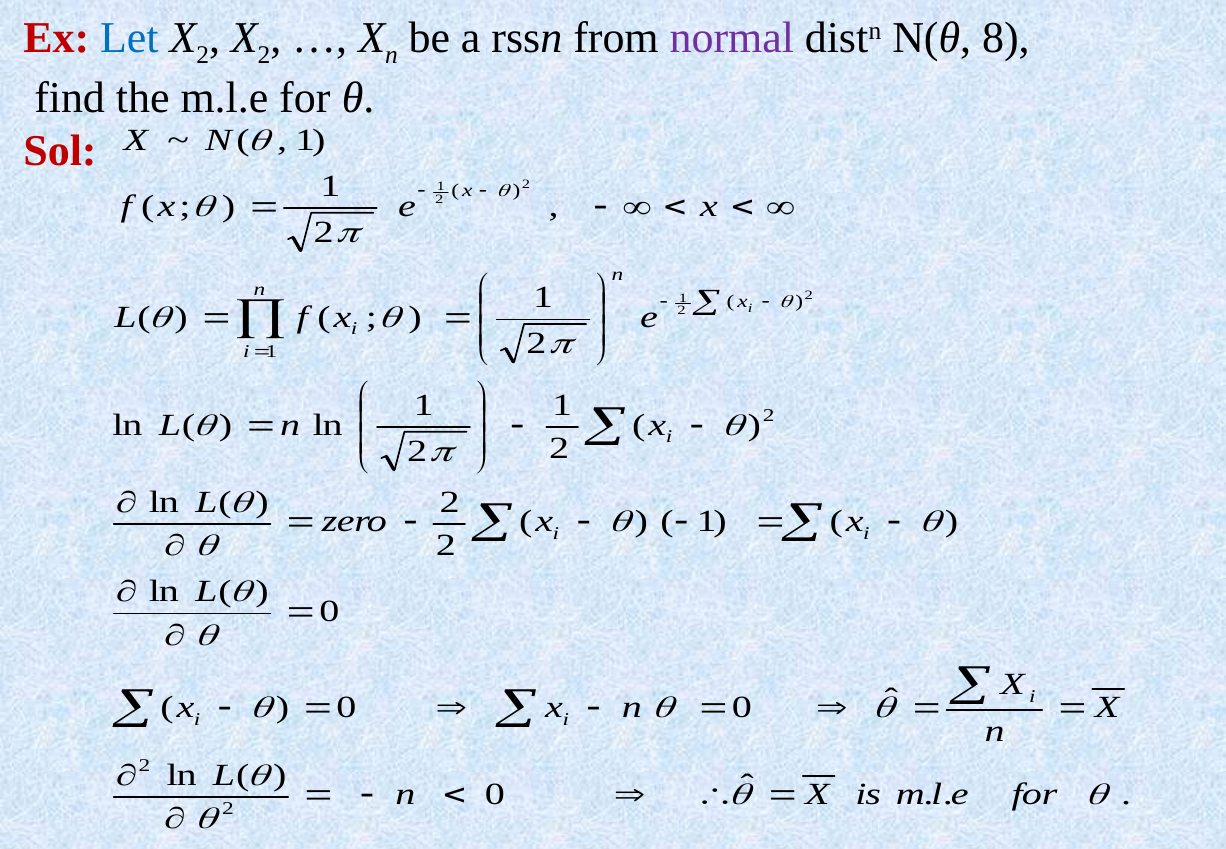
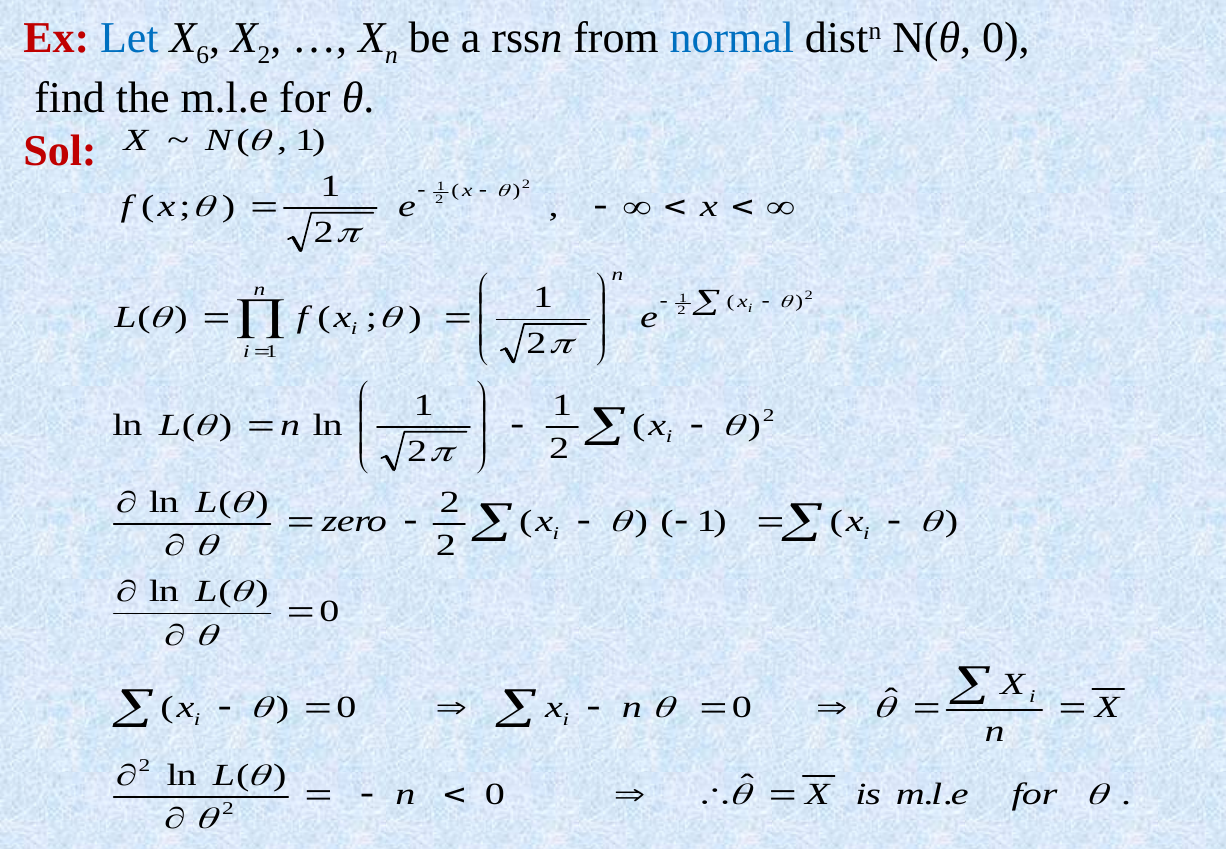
2 at (203, 55): 2 -> 6
normal colour: purple -> blue
N(θ 8: 8 -> 0
